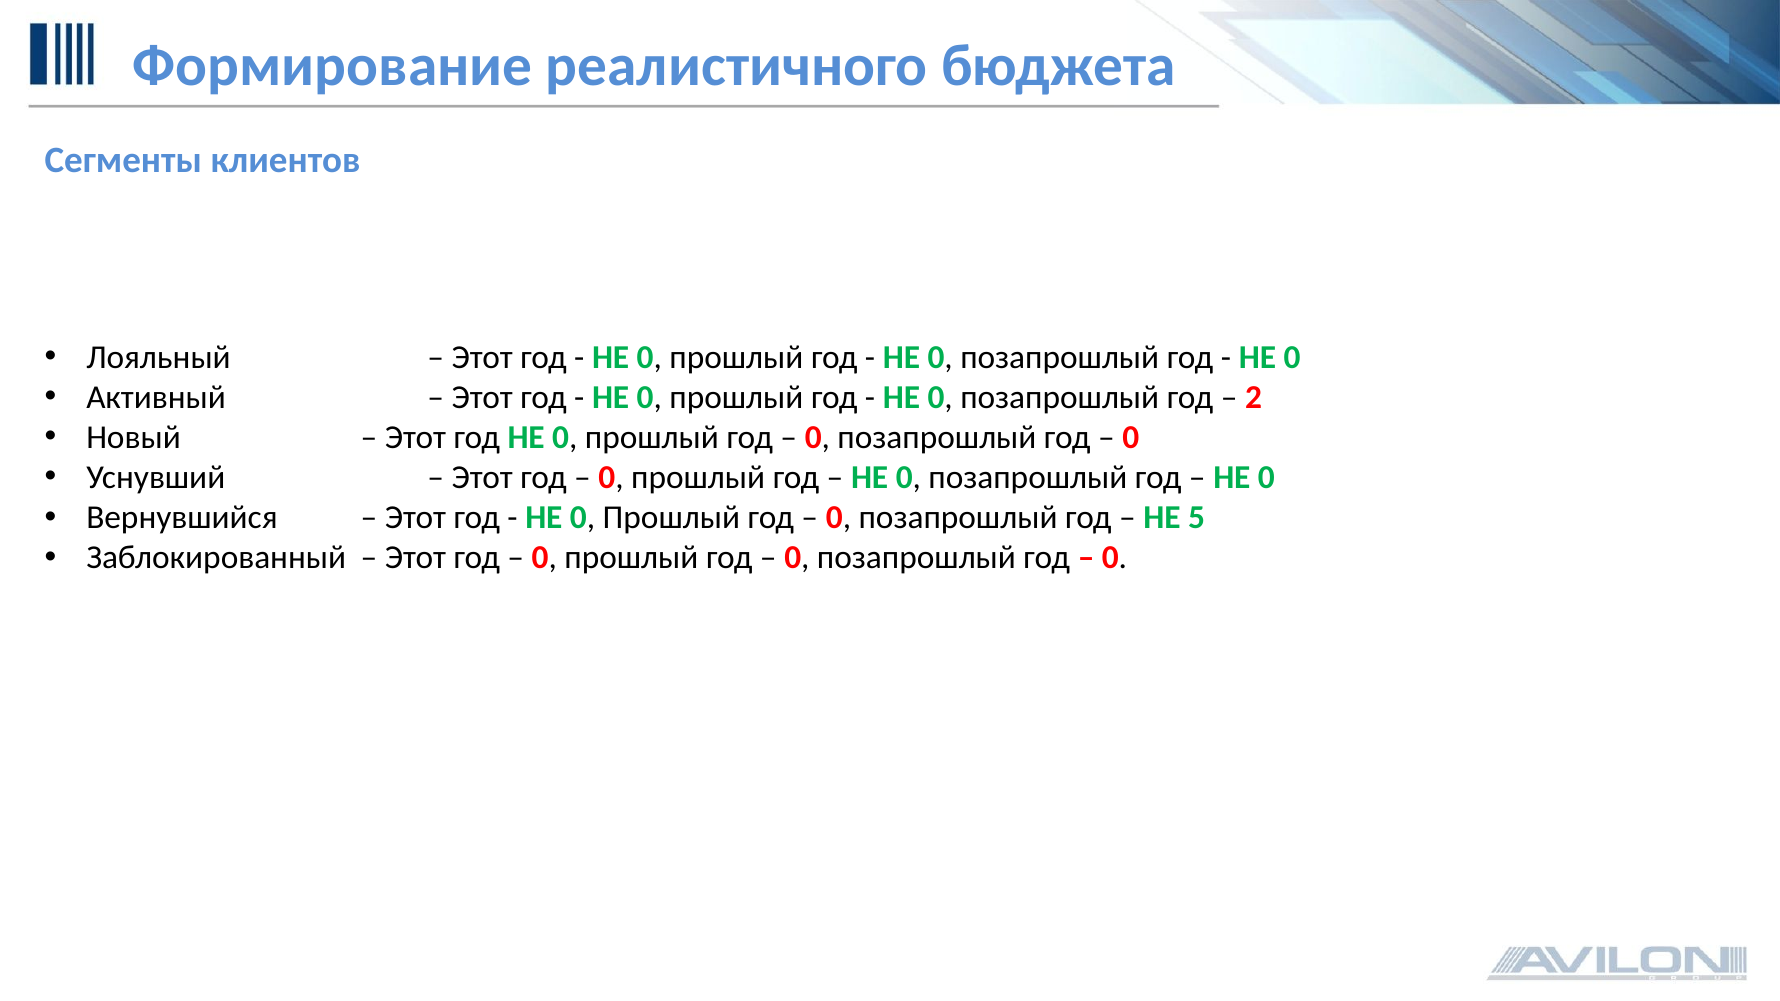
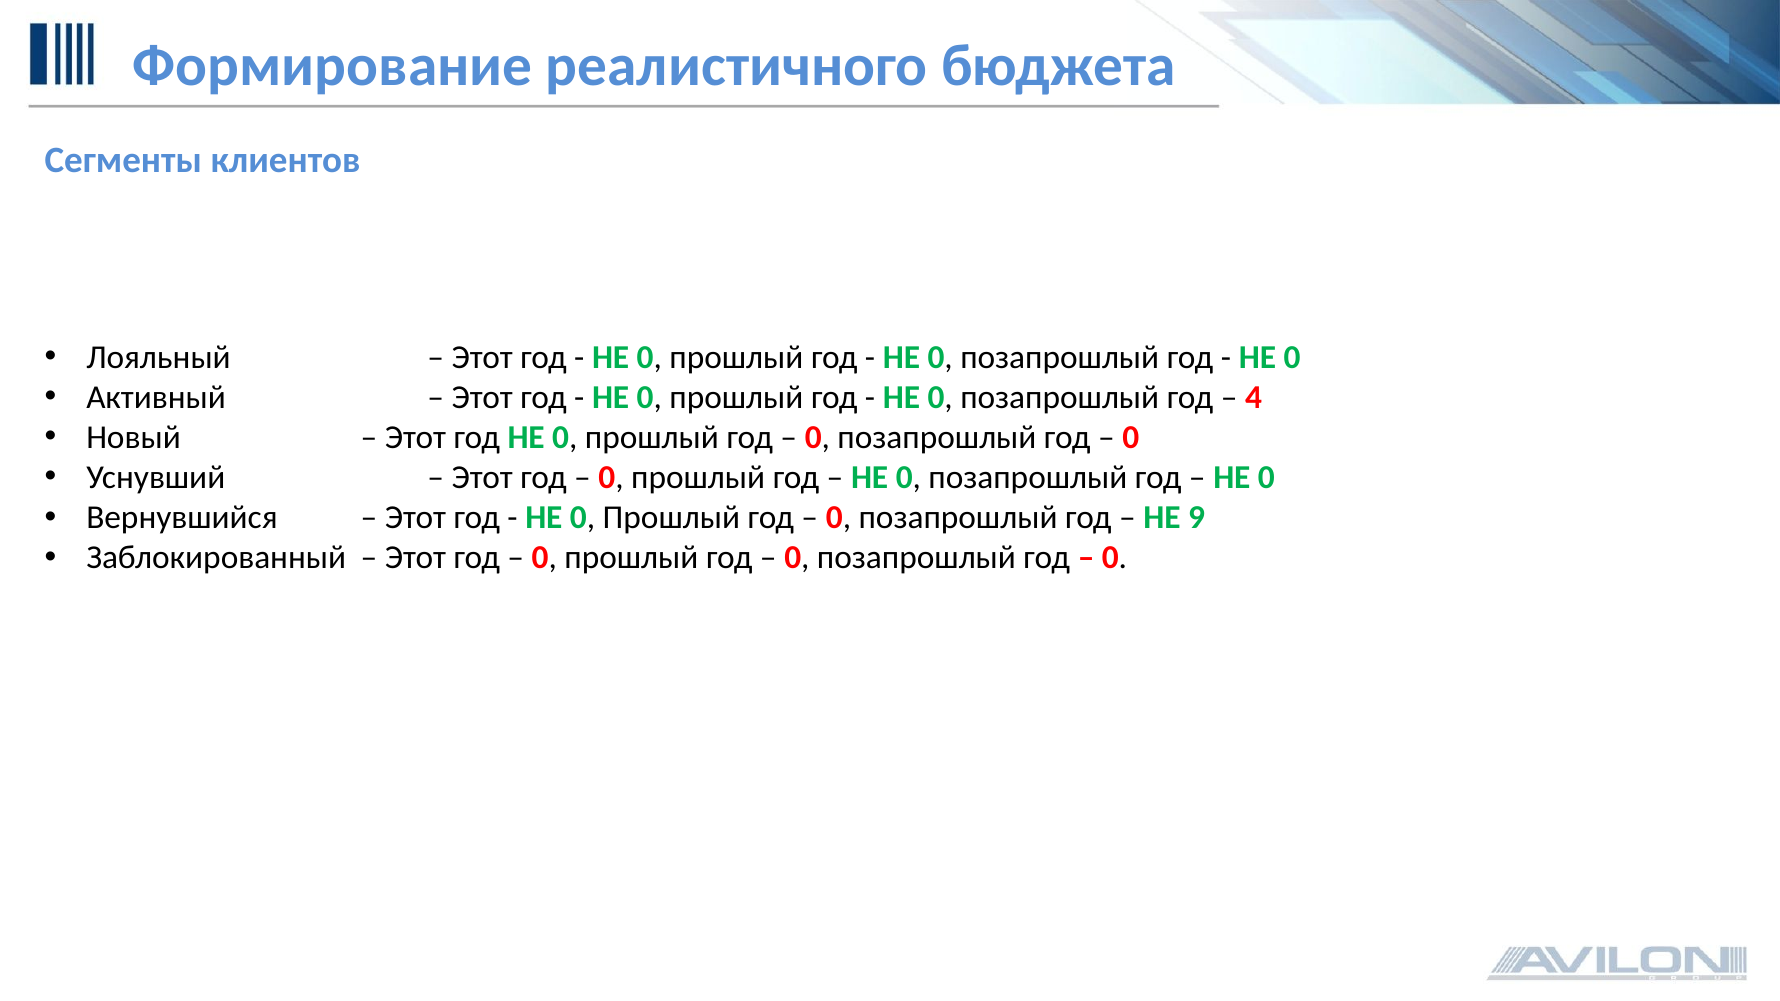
2: 2 -> 4
5: 5 -> 9
